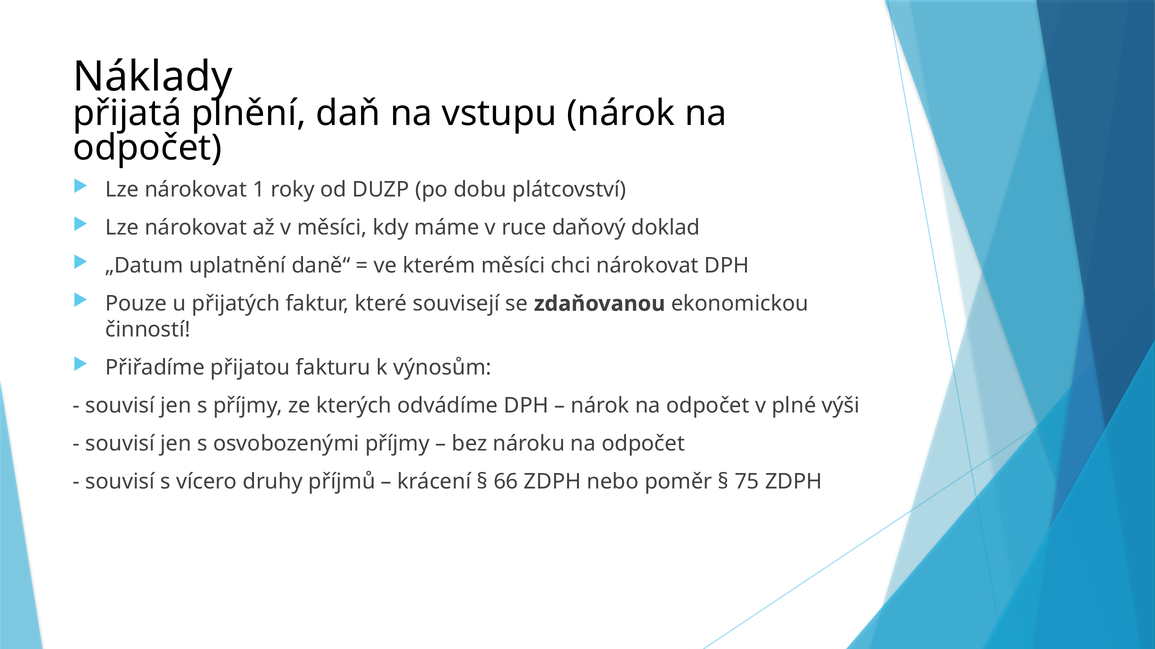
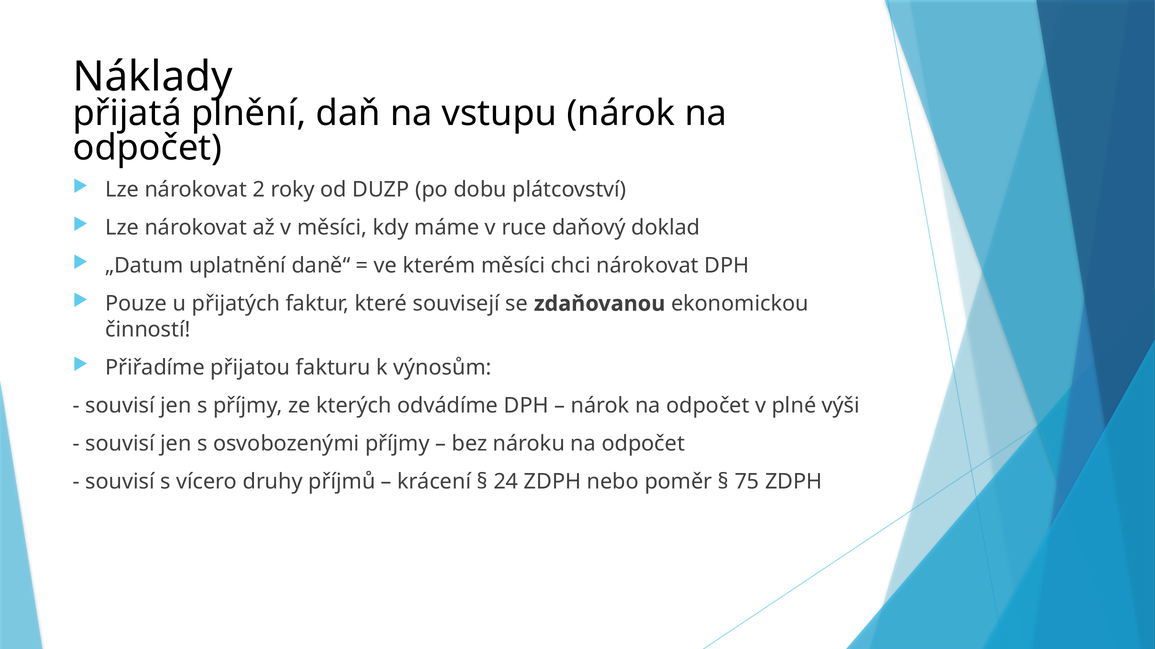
1: 1 -> 2
66: 66 -> 24
